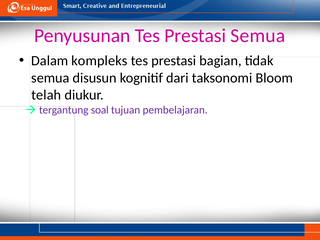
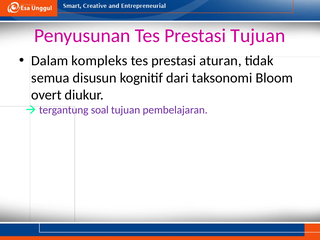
Prestasi Semua: Semua -> Tujuan
bagian: bagian -> aturan
telah: telah -> overt
